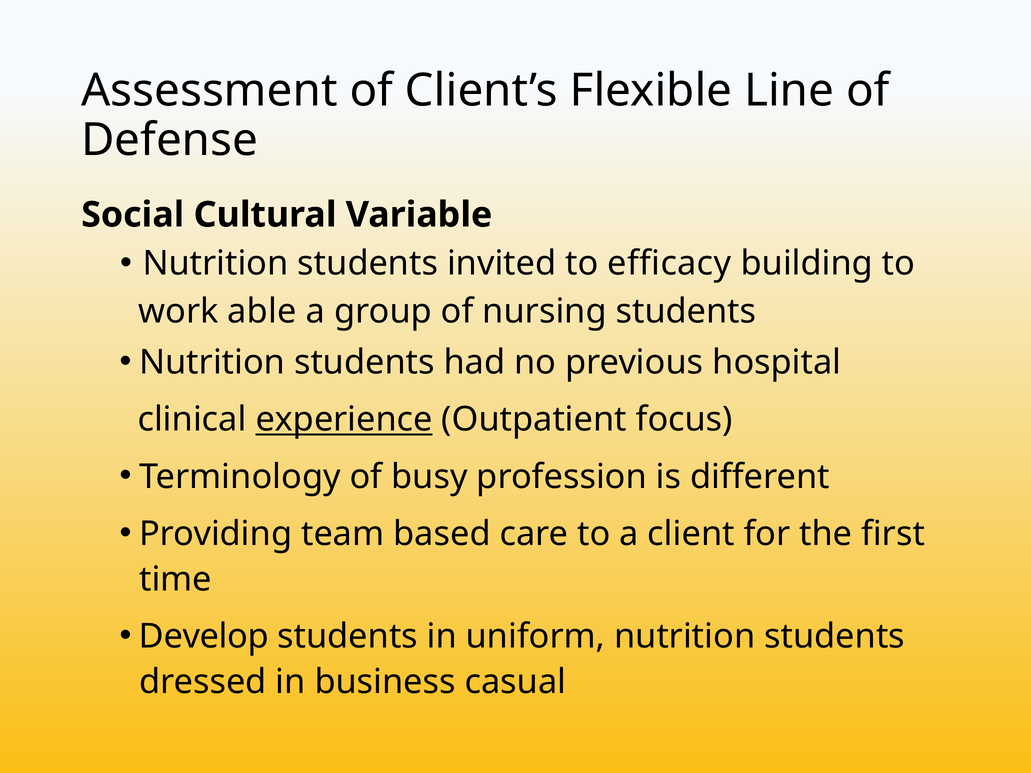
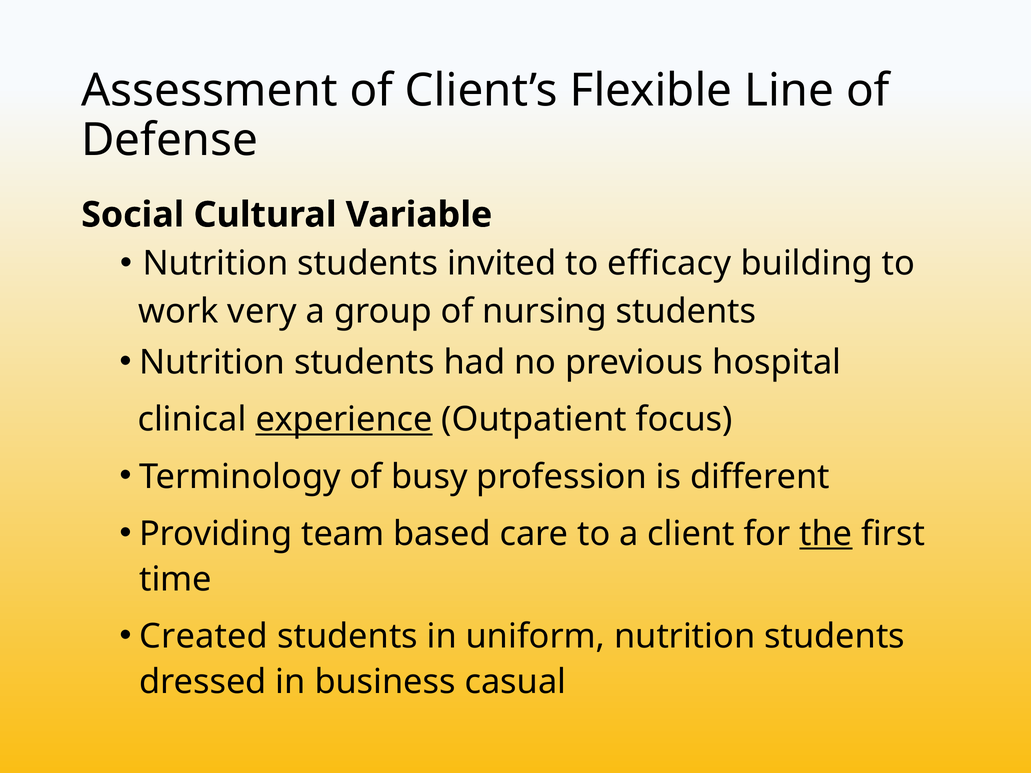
able: able -> very
the underline: none -> present
Develop: Develop -> Created
